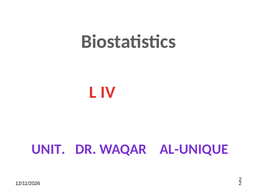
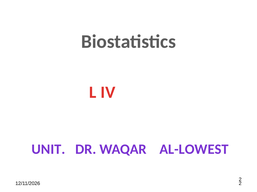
AL-UNIQUE: AL-UNIQUE -> AL-LOWEST
